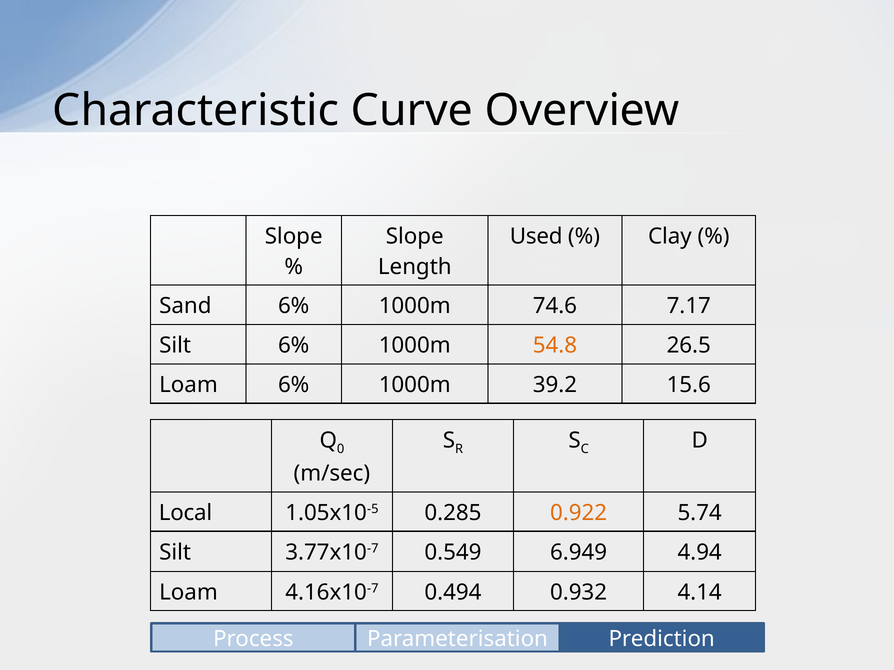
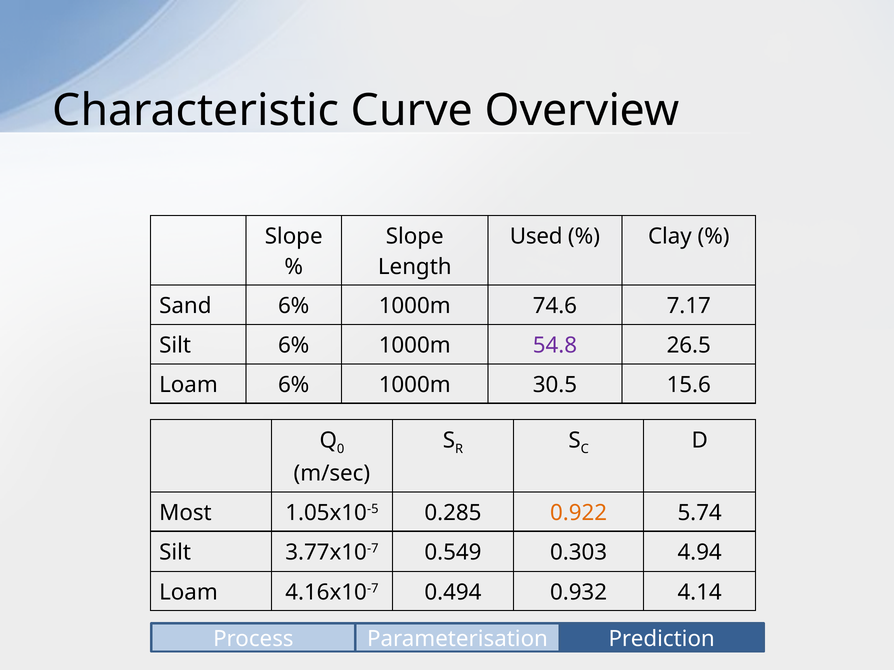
54.8 colour: orange -> purple
39.2: 39.2 -> 30.5
Local: Local -> Most
6.949: 6.949 -> 0.303
